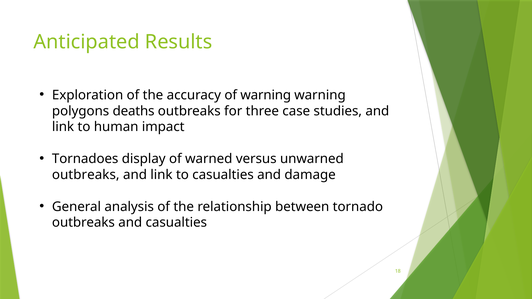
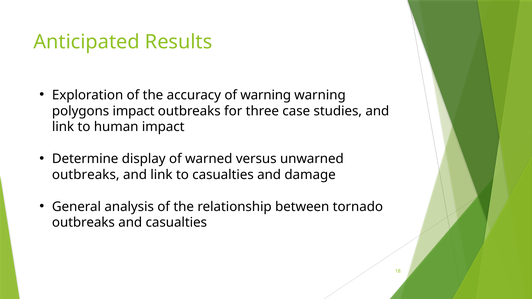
polygons deaths: deaths -> impact
Tornadoes: Tornadoes -> Determine
